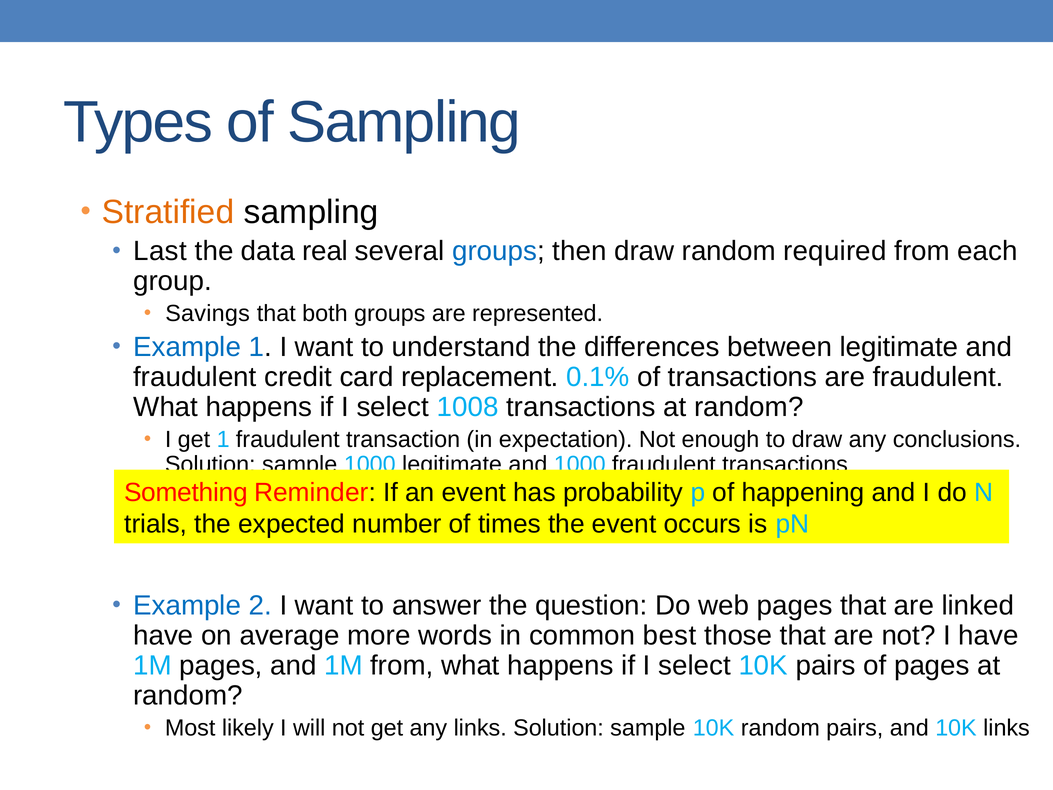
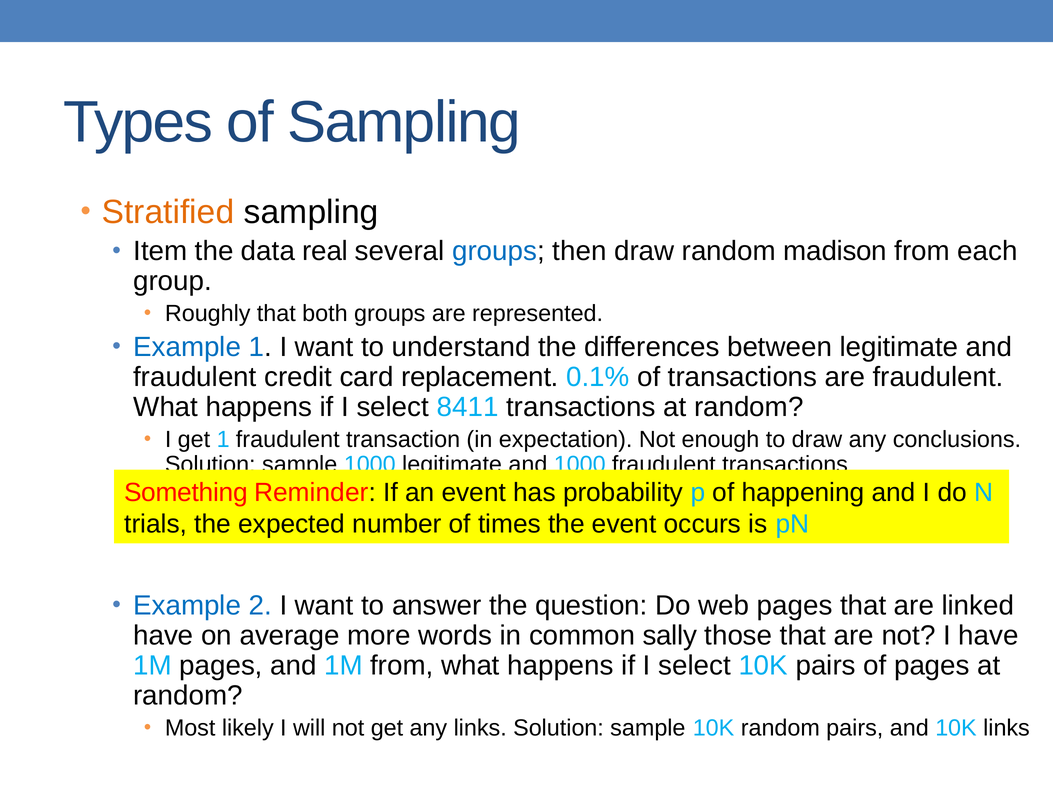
Last: Last -> Item
required: required -> madison
Savings: Savings -> Roughly
1008: 1008 -> 8411
best: best -> sally
